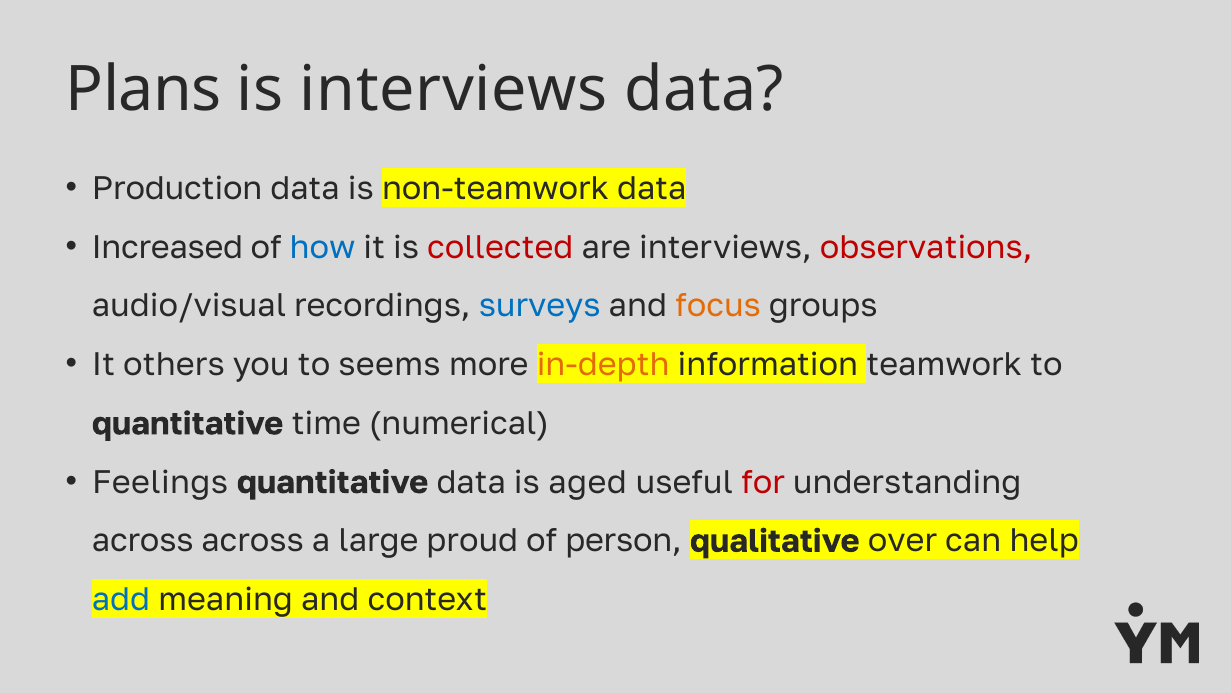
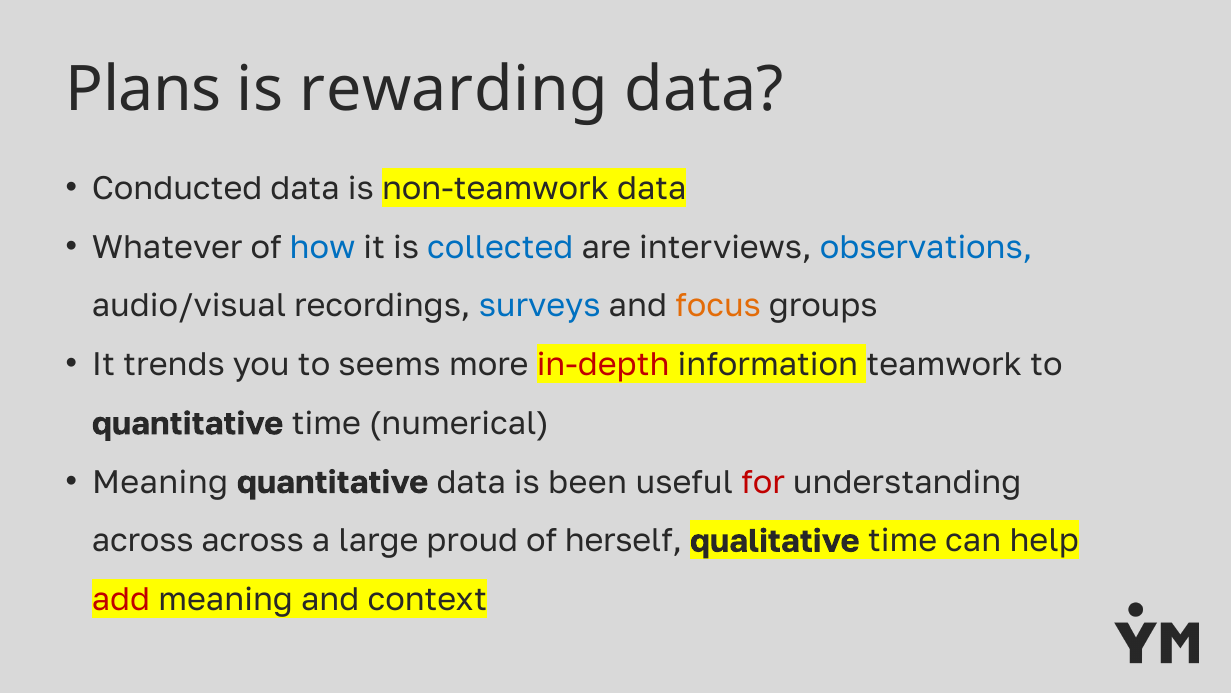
is interviews: interviews -> rewarding
Production: Production -> Conducted
Increased: Increased -> Whatever
collected colour: red -> blue
observations colour: red -> blue
others: others -> trends
in-depth colour: orange -> red
Feelings at (160, 482): Feelings -> Meaning
aged: aged -> been
person: person -> herself
qualitative over: over -> time
add colour: blue -> red
